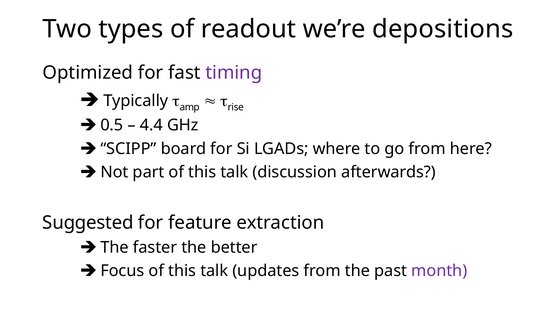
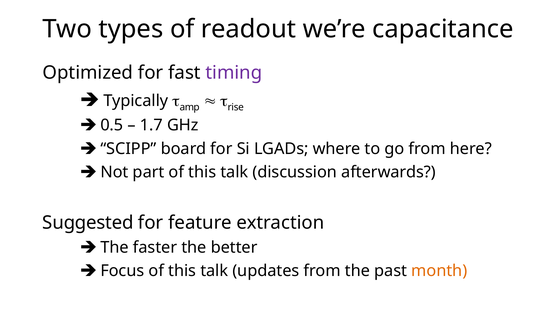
depositions: depositions -> capacitance
4.4: 4.4 -> 1.7
month colour: purple -> orange
